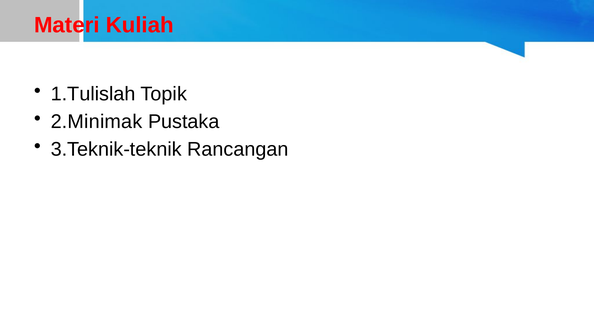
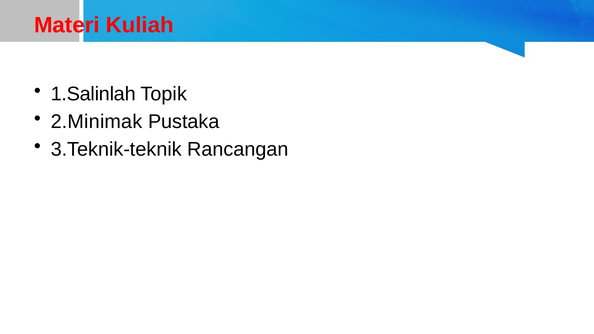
1.Tulislah: 1.Tulislah -> 1.Salinlah
